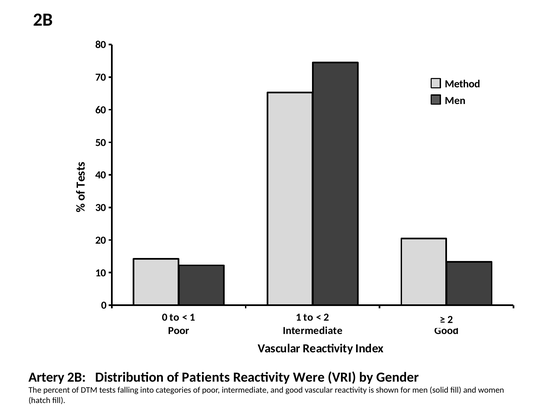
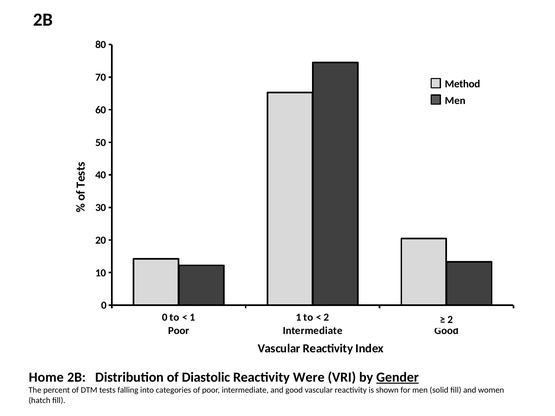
Artery: Artery -> Home
Patients: Patients -> Diastolic
Gender underline: none -> present
